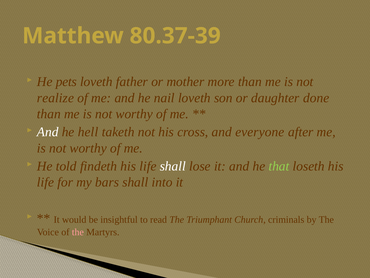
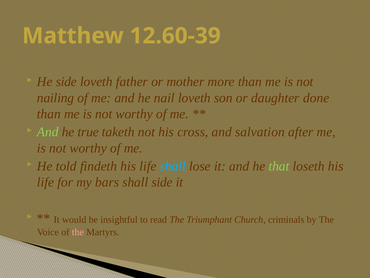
80.37-39: 80.37-39 -> 12.60-39
He pets: pets -> side
realize: realize -> nailing
And at (48, 132) colour: white -> light green
hell: hell -> true
everyone: everyone -> salvation
shall at (173, 166) colour: white -> light blue
shall into: into -> side
